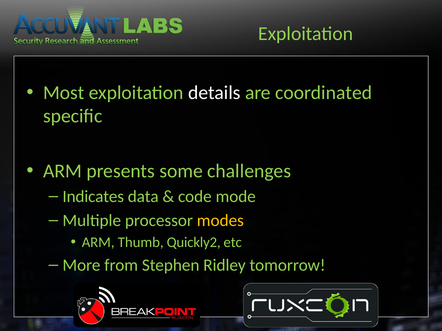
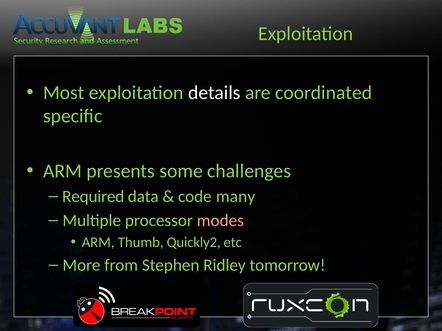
Indicates: Indicates -> Required
mode: mode -> many
modes colour: yellow -> pink
